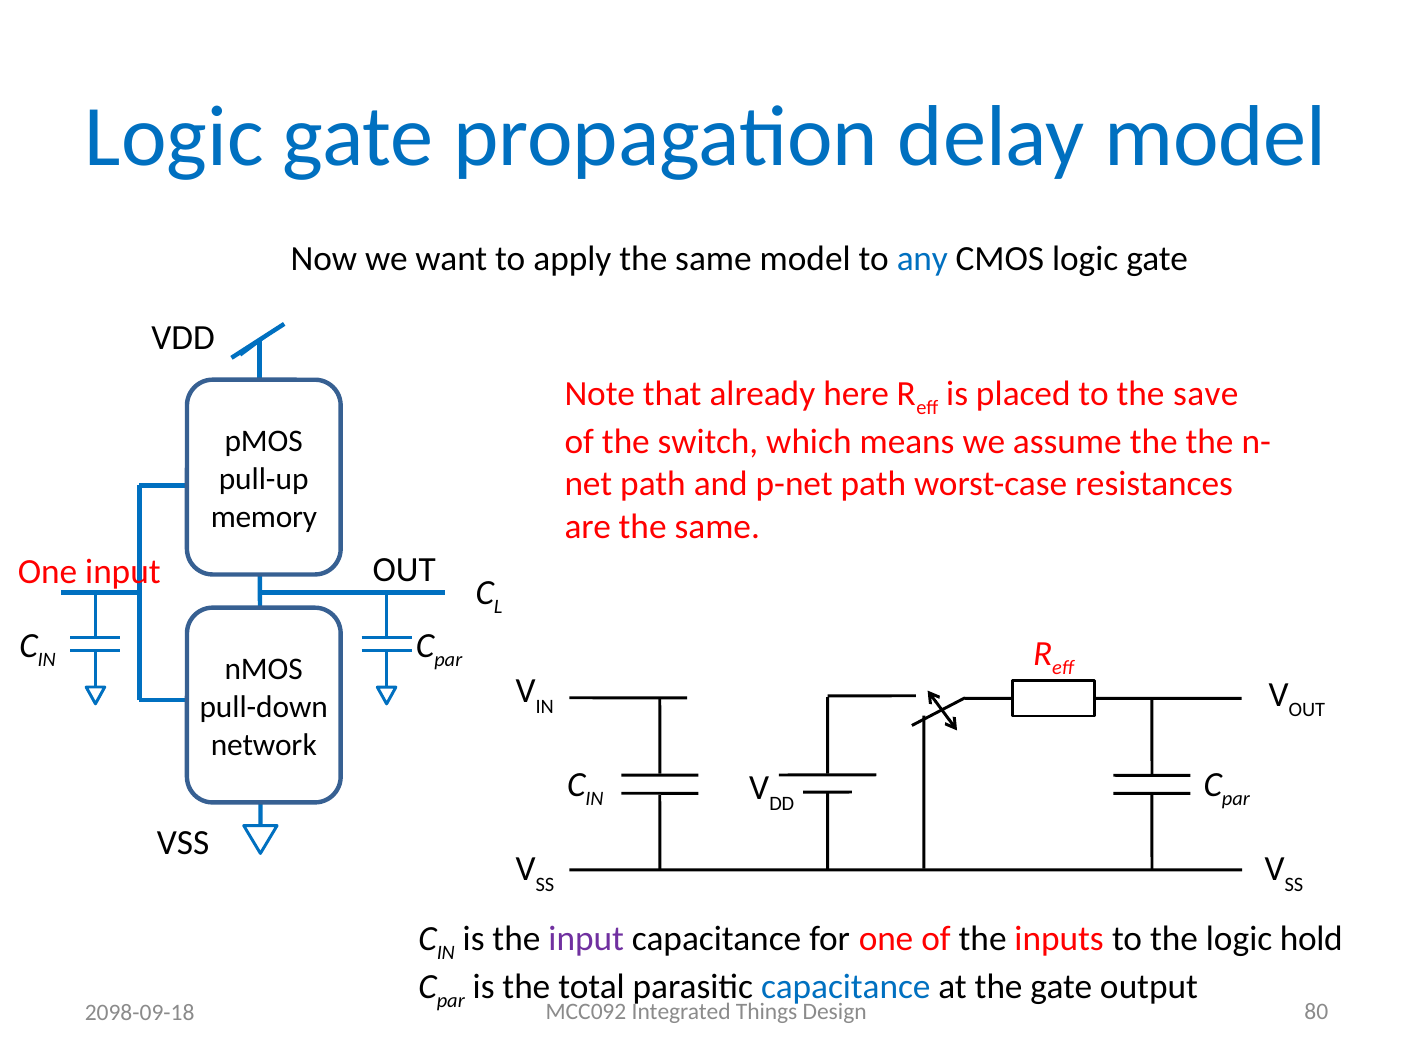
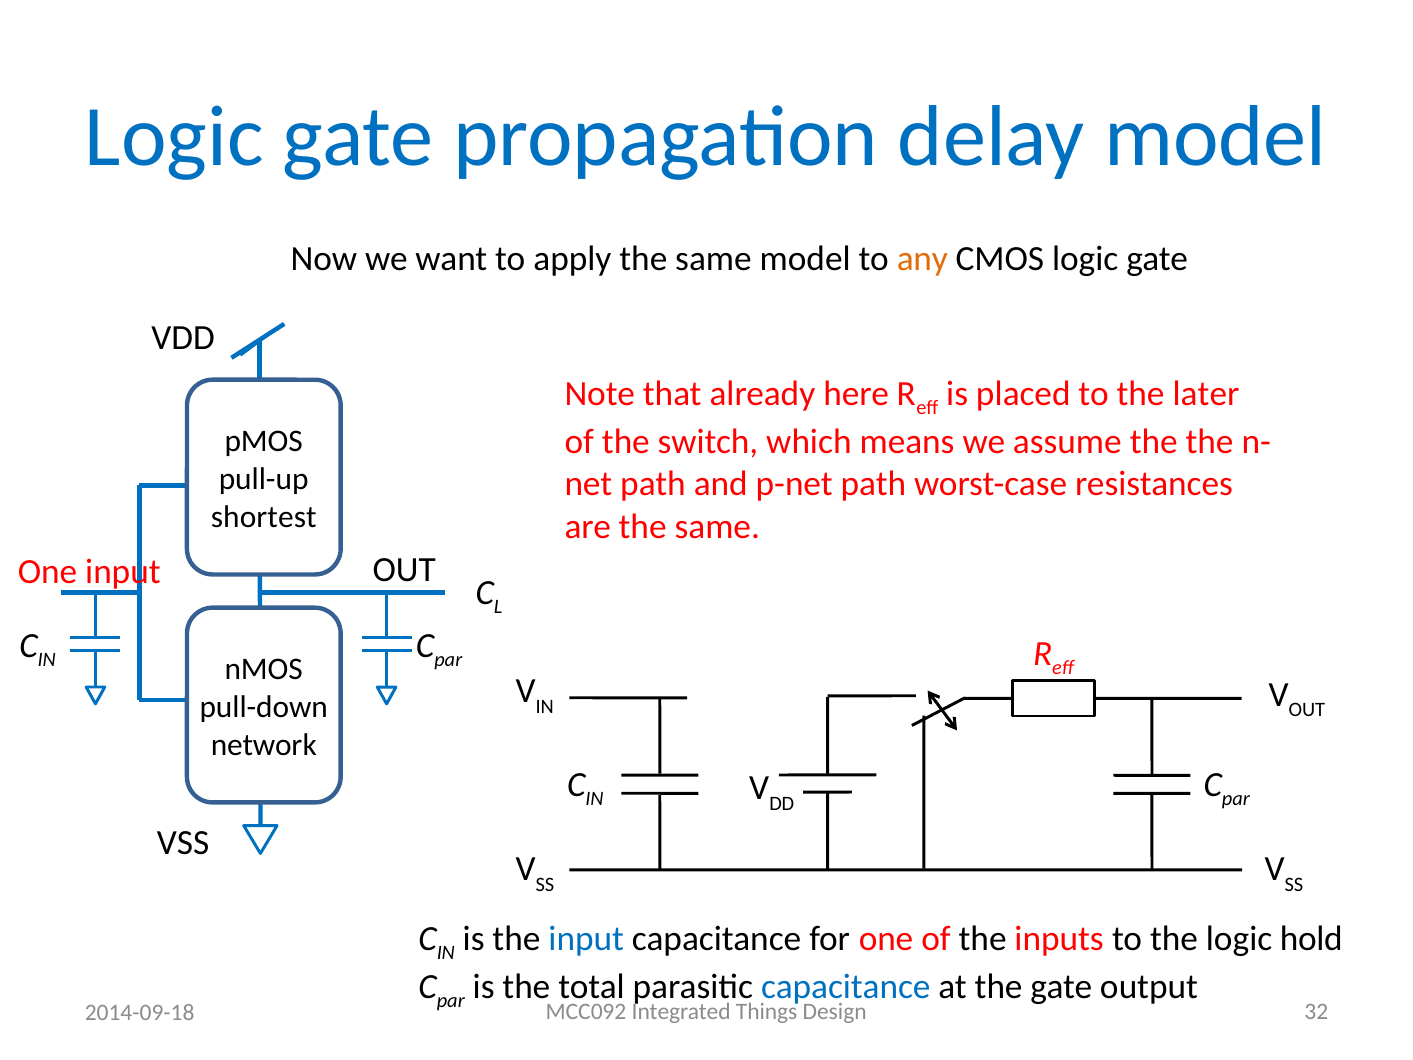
any colour: blue -> orange
save: save -> later
memory: memory -> shortest
input at (586, 939) colour: purple -> blue
80: 80 -> 32
2098-09-18: 2098-09-18 -> 2014-09-18
